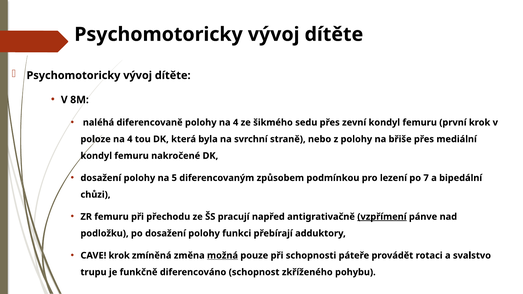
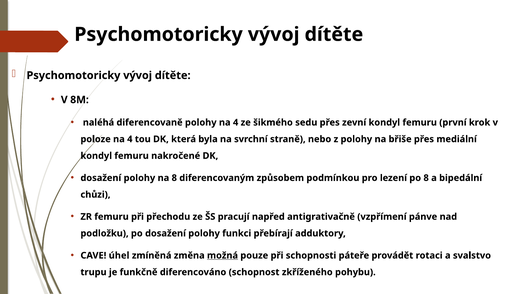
na 5: 5 -> 8
po 7: 7 -> 8
vzpřímení underline: present -> none
CAVE krok: krok -> úhel
